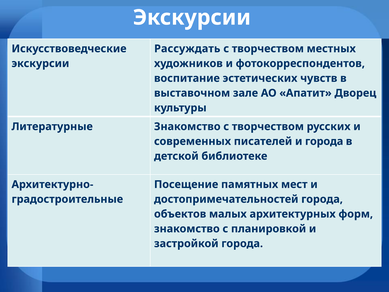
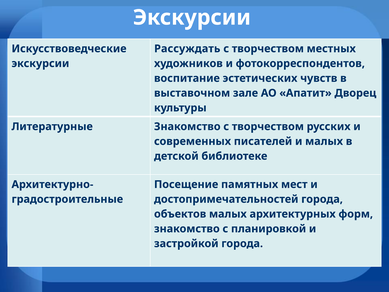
и города: города -> малых
